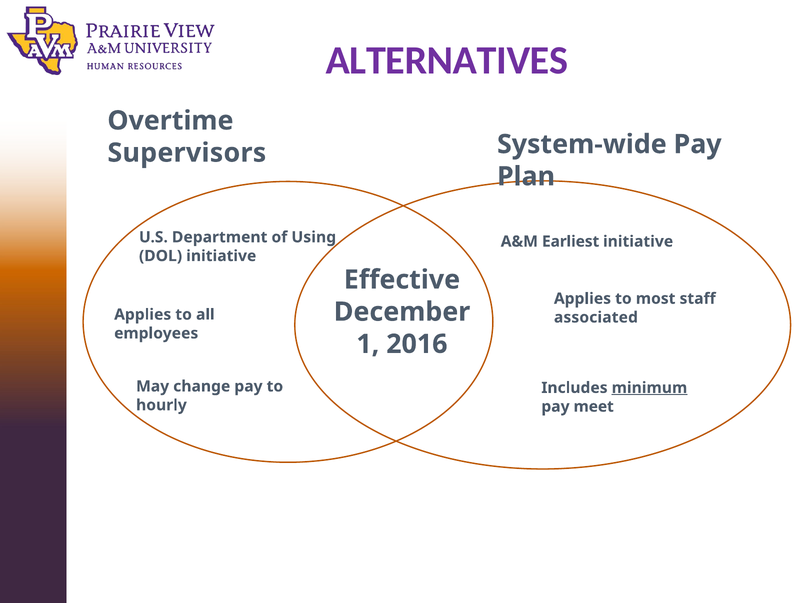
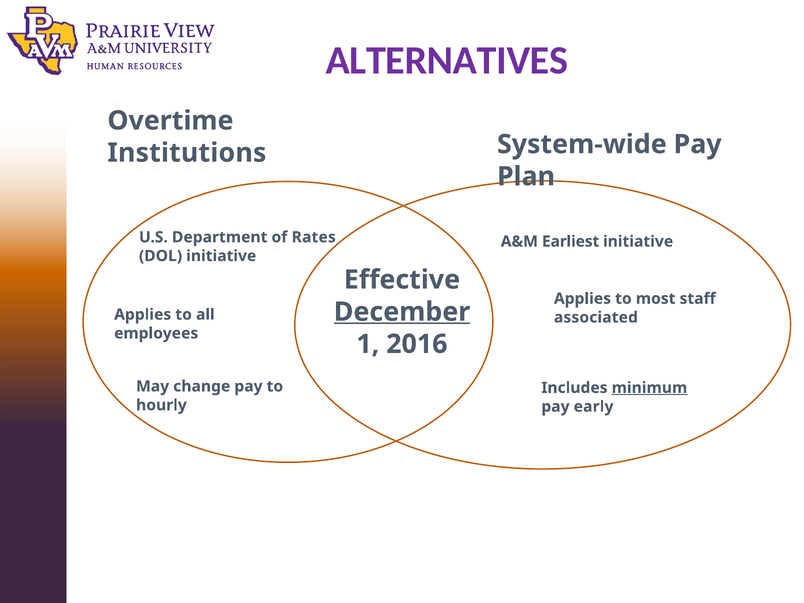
Supervisors: Supervisors -> Institutions
Using: Using -> Rates
December underline: none -> present
meet: meet -> early
